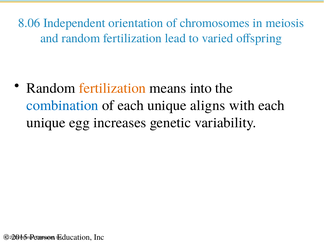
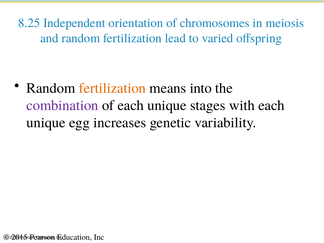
8.06: 8.06 -> 8.25
combination colour: blue -> purple
aligns: aligns -> stages
